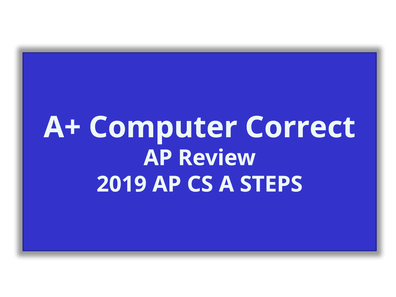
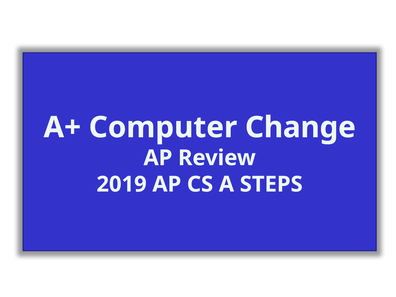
Correct: Correct -> Change
